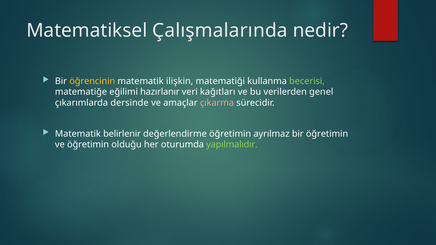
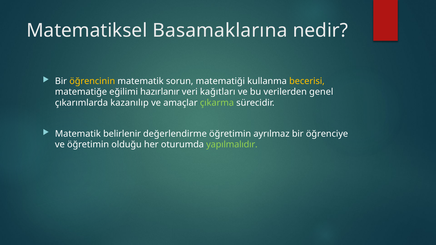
Çalışmalarında: Çalışmalarında -> Basamaklarına
ilişkin: ilişkin -> sorun
becerisi colour: light green -> yellow
dersinde: dersinde -> kazanılıp
çıkarma colour: pink -> light green
bir öğretimin: öğretimin -> öğrenciye
